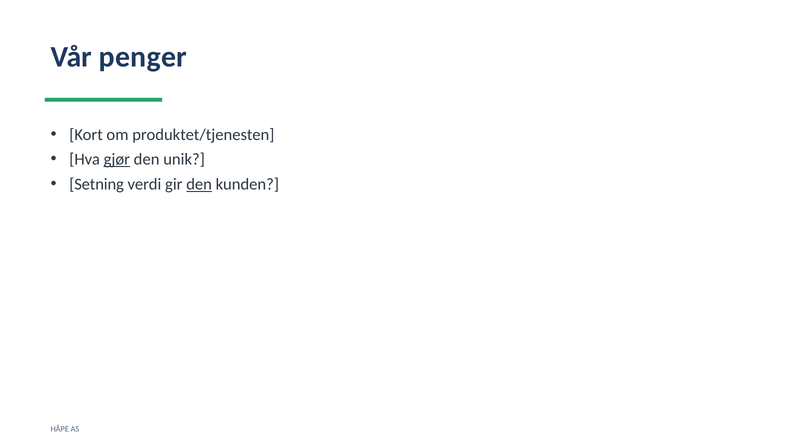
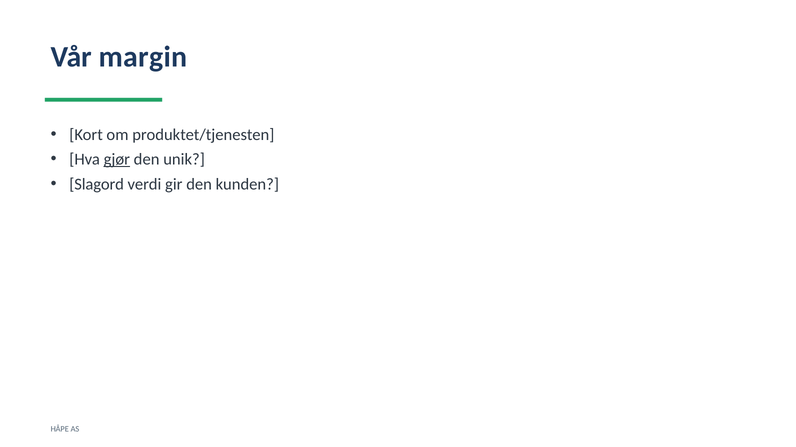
penger: penger -> margin
Setning: Setning -> Slagord
den at (199, 185) underline: present -> none
